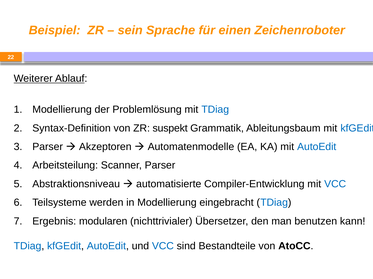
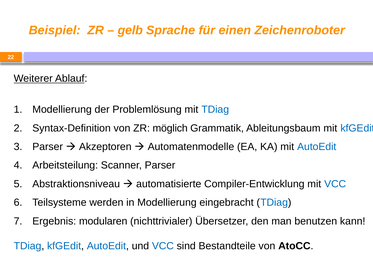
sein: sein -> gelb
suspekt: suspekt -> möglich
